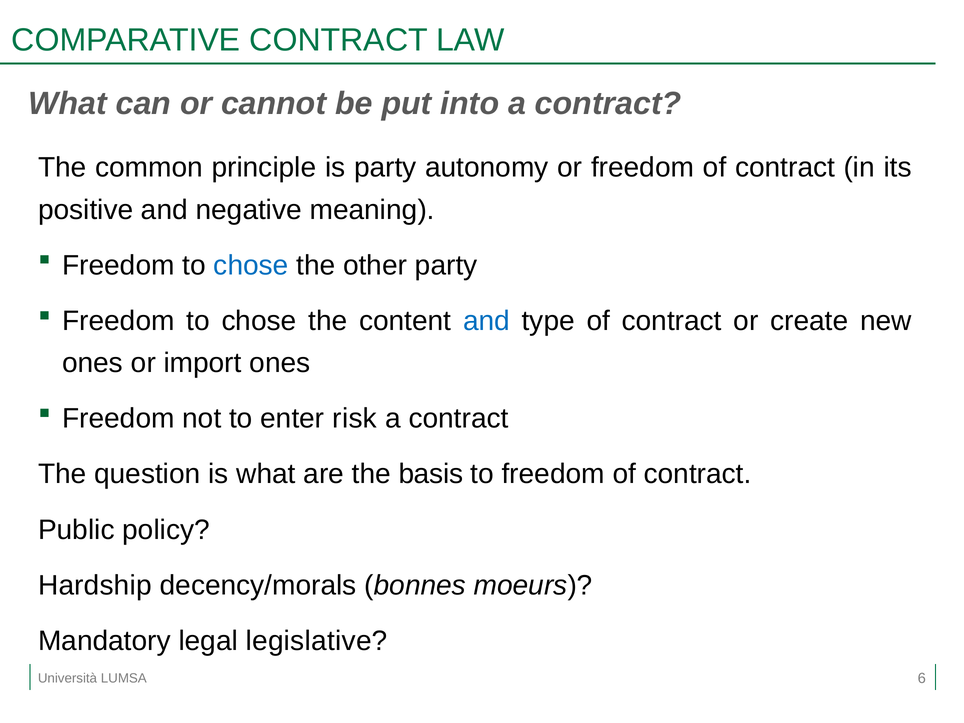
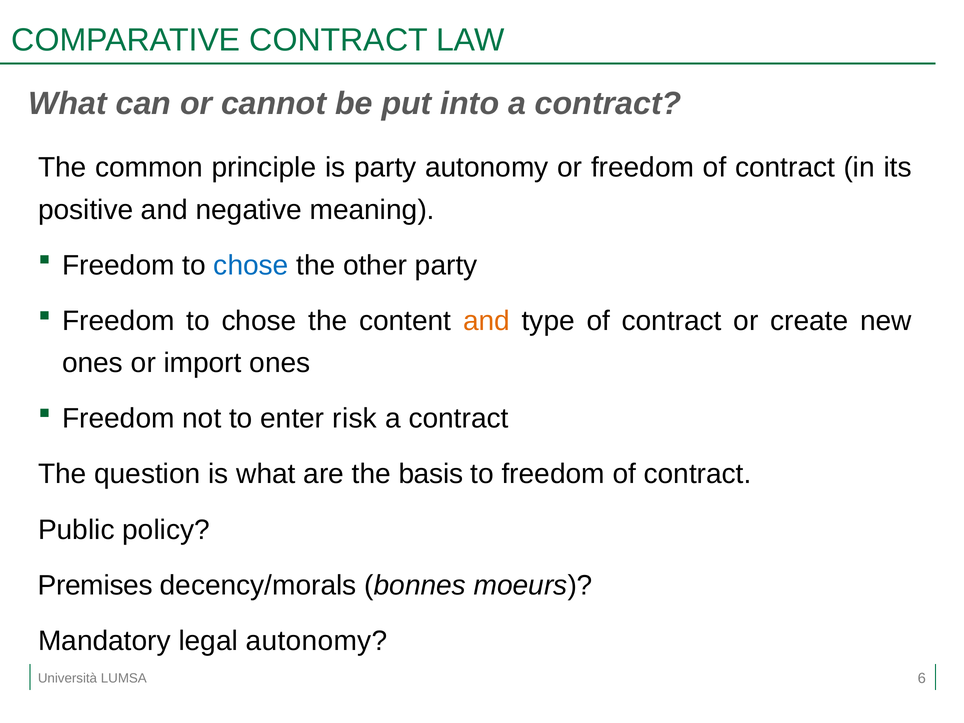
and at (486, 321) colour: blue -> orange
Hardship: Hardship -> Premises
legal legislative: legislative -> autonomy
